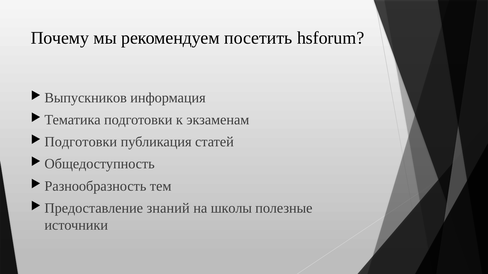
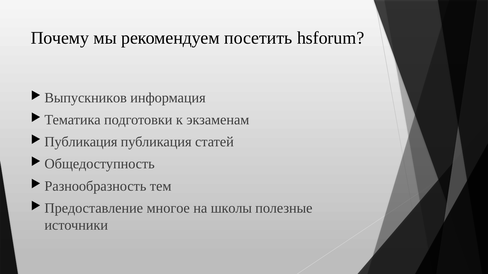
Подготовки at (81, 142): Подготовки -> Публикация
знаний: знаний -> многое
